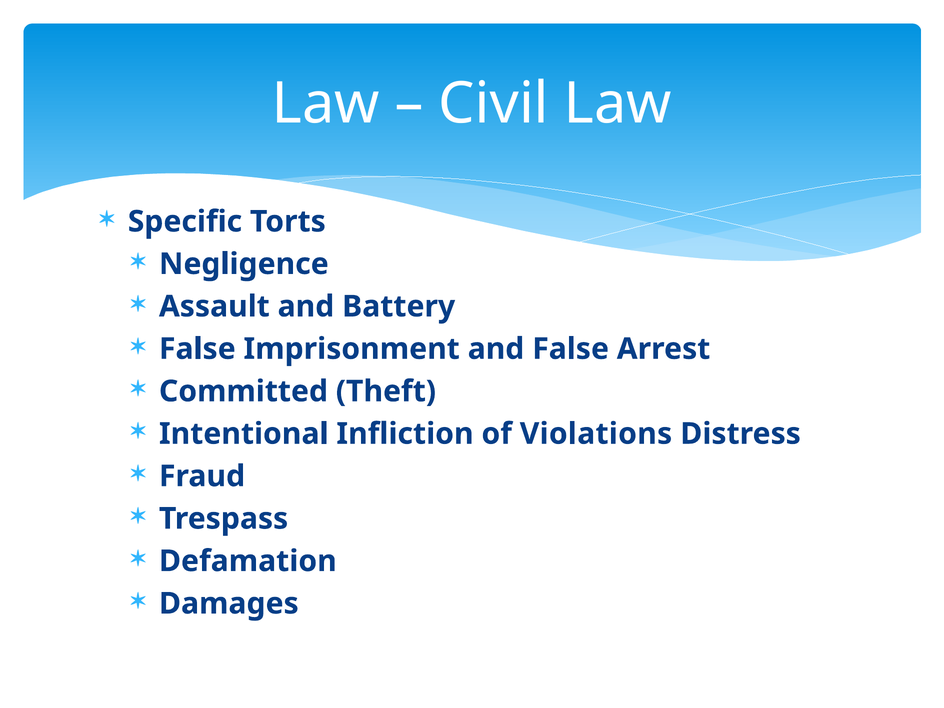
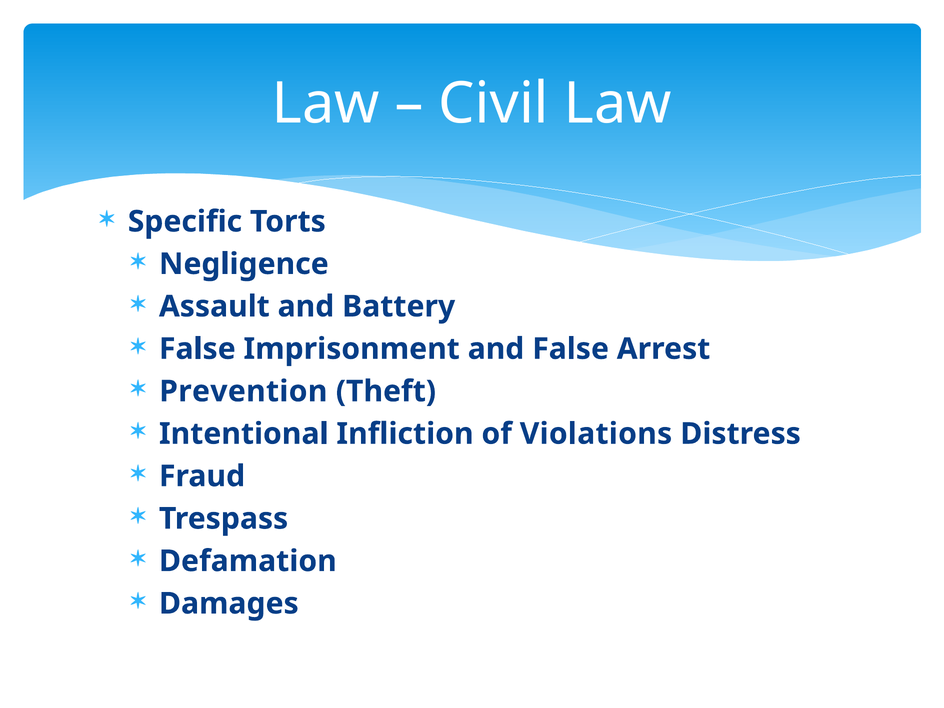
Committed: Committed -> Prevention
